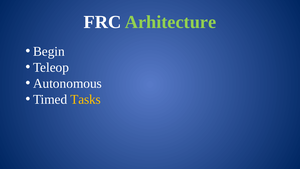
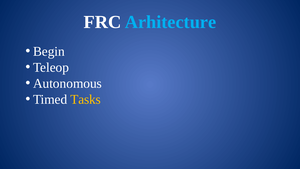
Arhitecture colour: light green -> light blue
